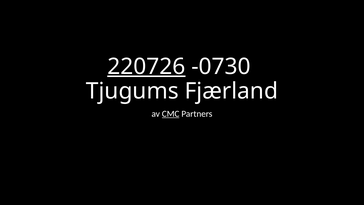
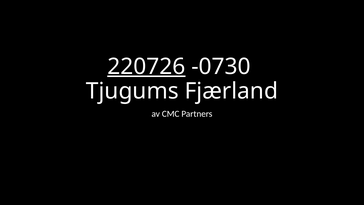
CMC underline: present -> none
